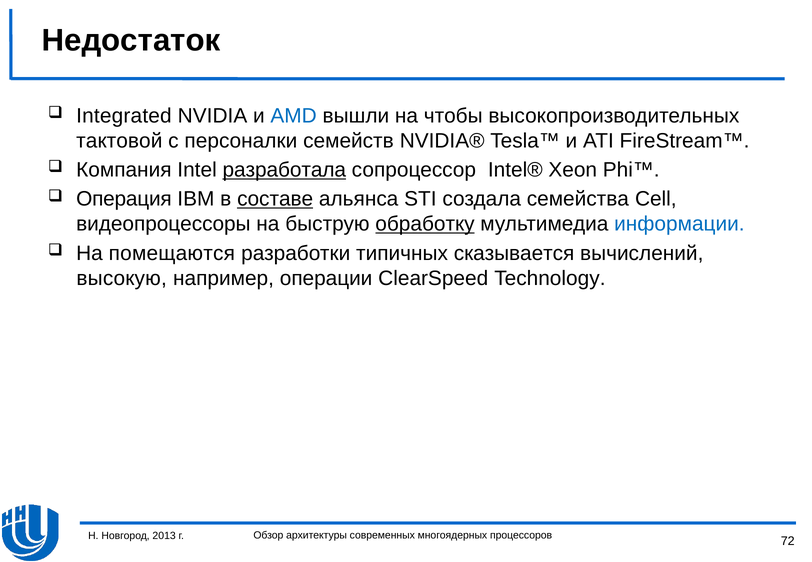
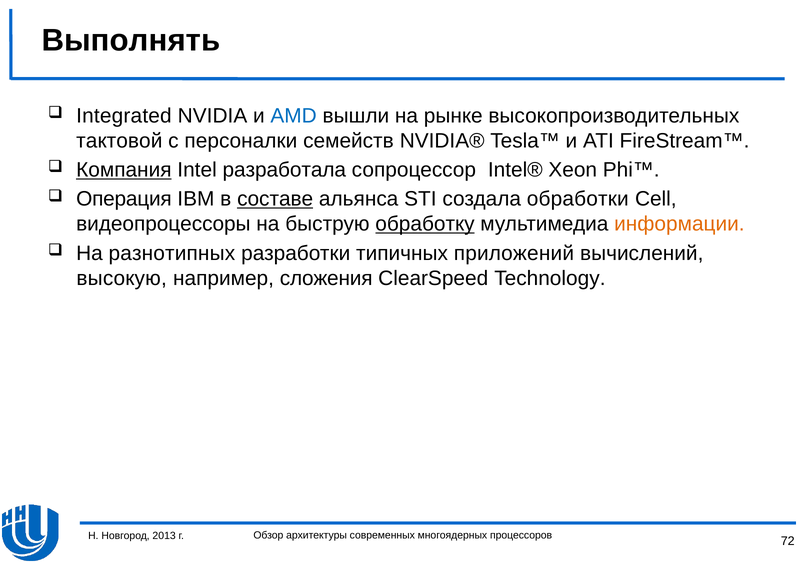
Недостаток: Недостаток -> Выполнять
чтобы: чтобы -> рынке
Компания underline: none -> present
разработала underline: present -> none
семейства: семейства -> обработки
информации colour: blue -> orange
помещаются: помещаются -> разнотипных
сказывается: сказывается -> приложений
операции: операции -> сложения
